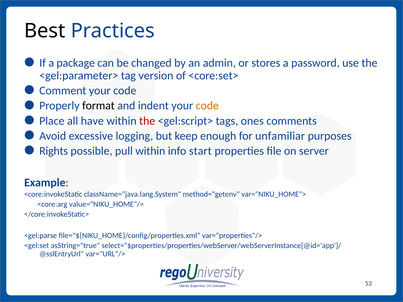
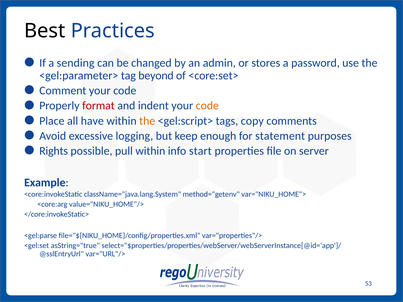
package: package -> sending
version: version -> beyond
format colour: black -> red
the at (147, 121) colour: red -> orange
ones: ones -> copy
unfamiliar: unfamiliar -> statement
